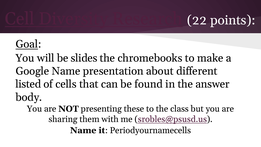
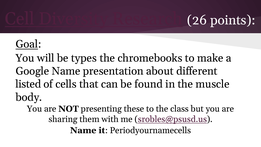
22: 22 -> 26
slides: slides -> types
answer: answer -> muscle
